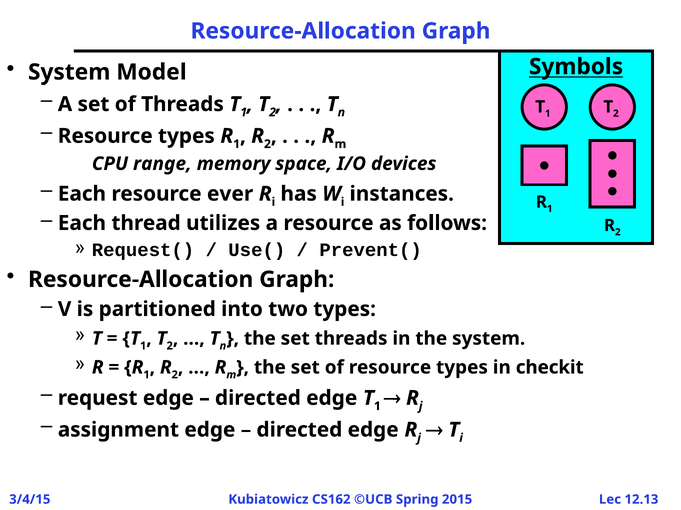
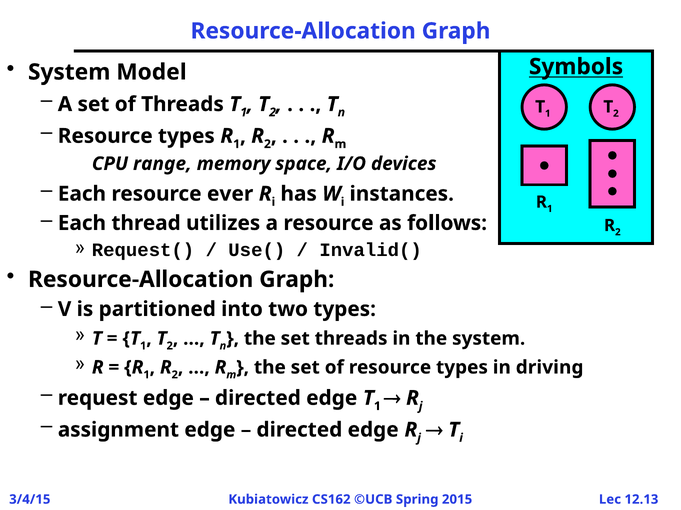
Prevent(: Prevent( -> Invalid(
checkit: checkit -> driving
